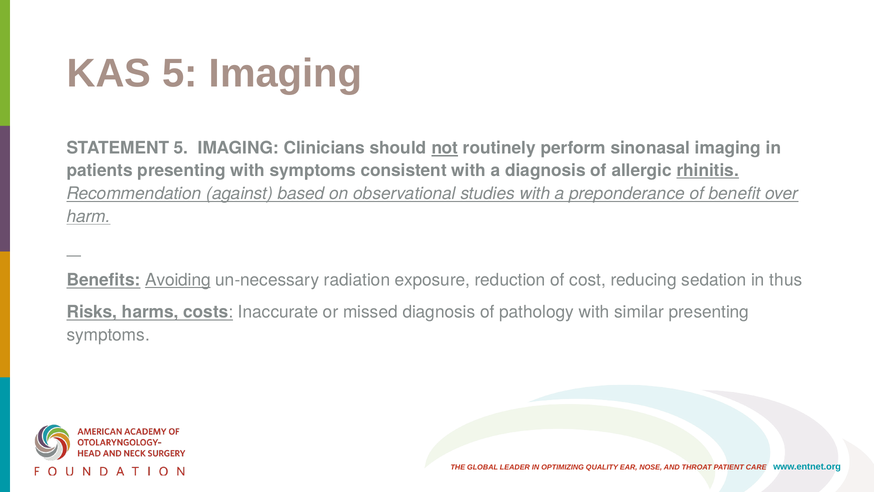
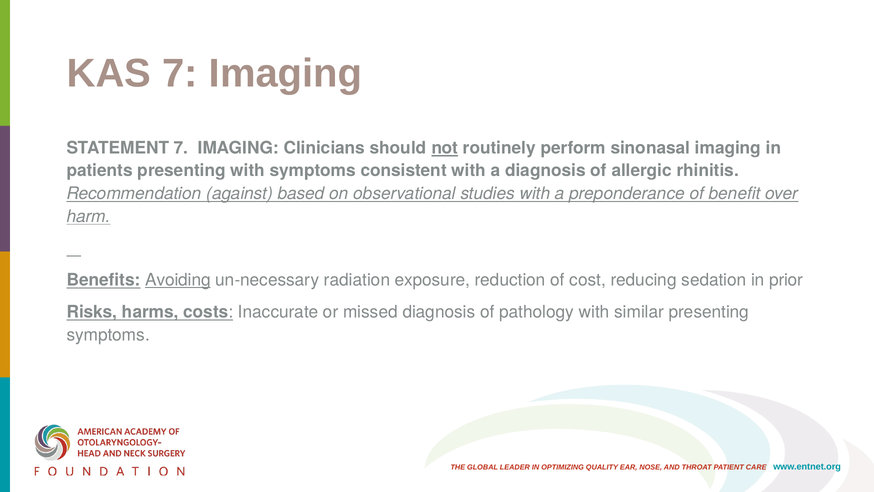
KAS 5: 5 -> 7
STATEMENT 5: 5 -> 7
rhinitis underline: present -> none
thus: thus -> prior
